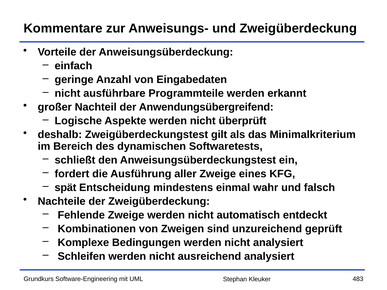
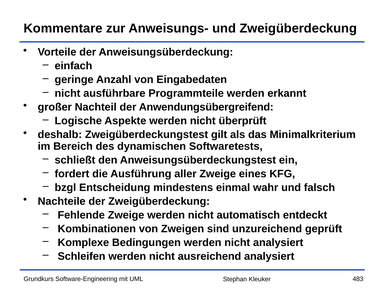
spät: spät -> bzgl
